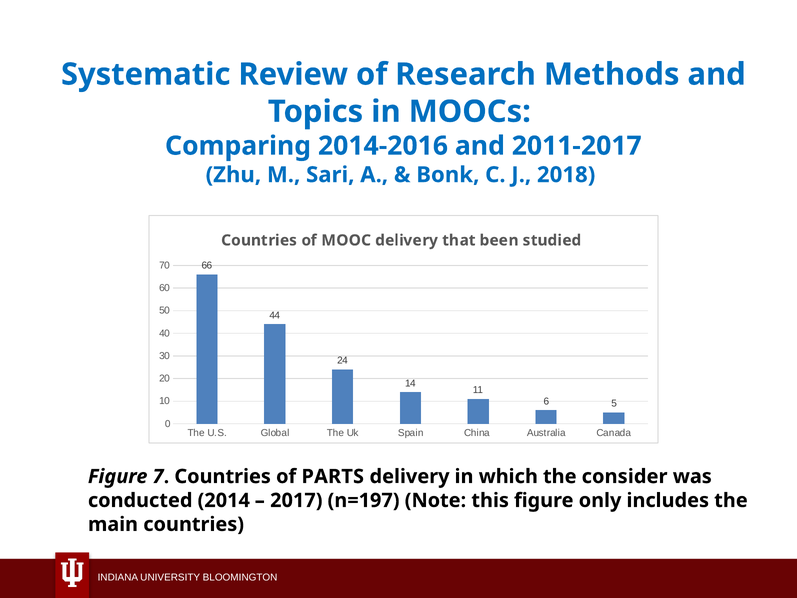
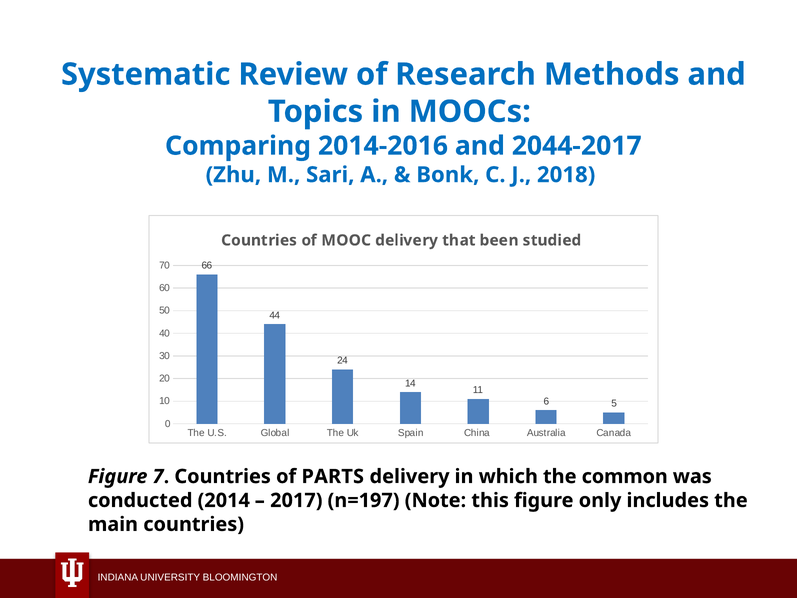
2011-2017: 2011-2017 -> 2044-2017
consider: consider -> common
